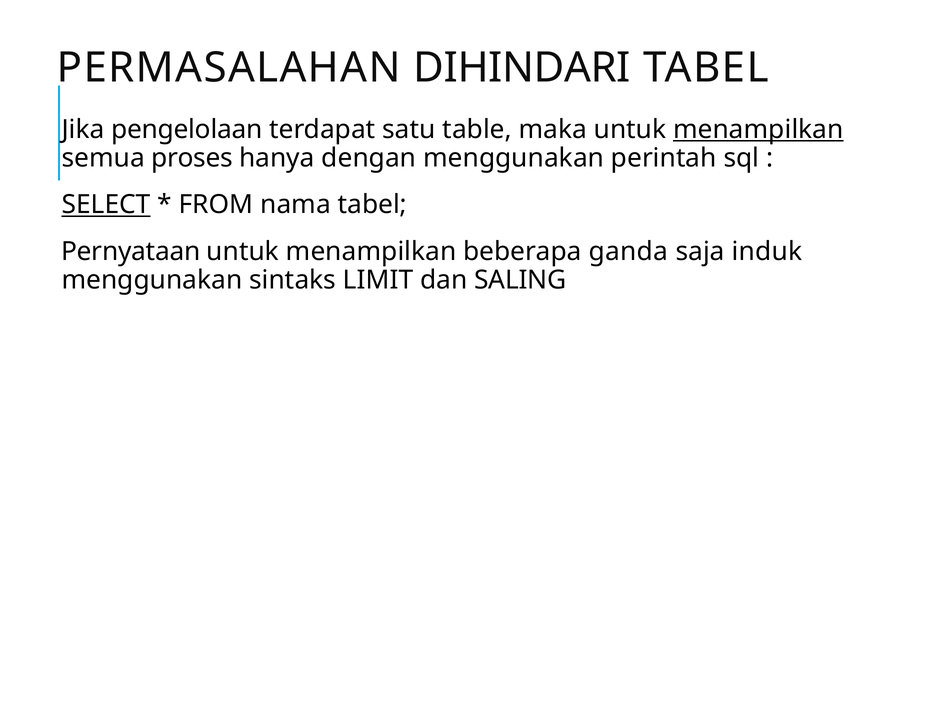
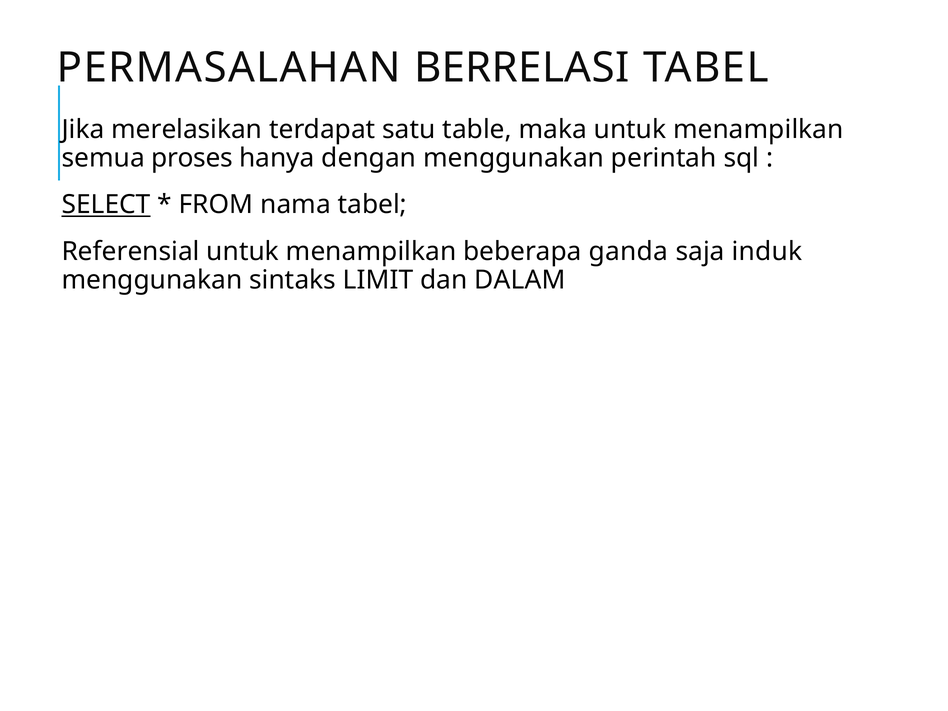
DIHINDARI: DIHINDARI -> BERRELASI
pengelolaan: pengelolaan -> merelasikan
menampilkan at (758, 129) underline: present -> none
Pernyataan: Pernyataan -> Referensial
SALING: SALING -> DALAM
